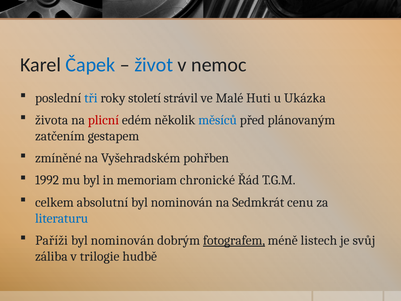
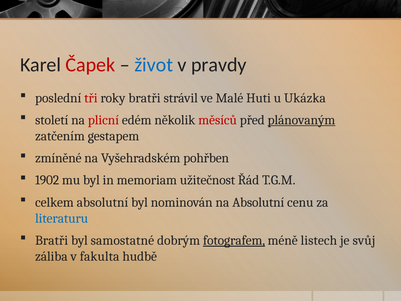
Čapek colour: blue -> red
nemoc: nemoc -> pravdy
tři colour: blue -> red
roky století: století -> bratři
života: života -> století
měsíců colour: blue -> red
plánovaným underline: none -> present
1992: 1992 -> 1902
chronické: chronické -> užitečnost
na Sedmkrát: Sedmkrát -> Absolutní
Paříži at (52, 240): Paříži -> Bratři
nominován at (122, 240): nominován -> samostatné
trilogie: trilogie -> fakulta
